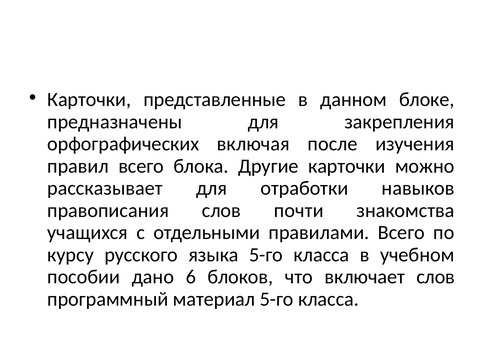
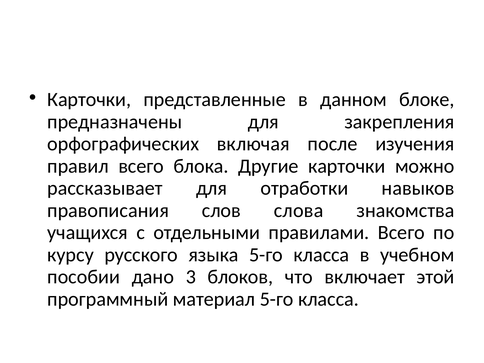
почти: почти -> слова
6: 6 -> 3
включает слов: слов -> этой
